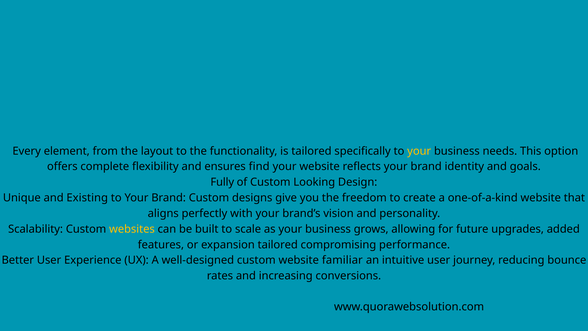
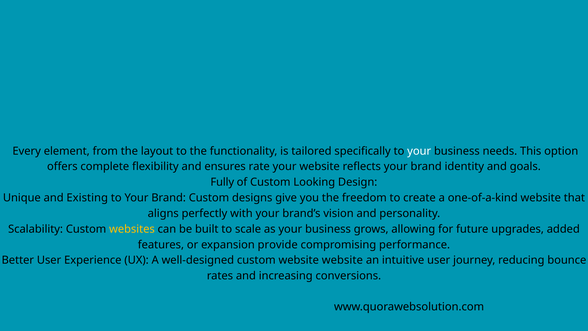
your at (419, 151) colour: yellow -> white
find: find -> rate
expansion tailored: tailored -> provide
website familiar: familiar -> website
